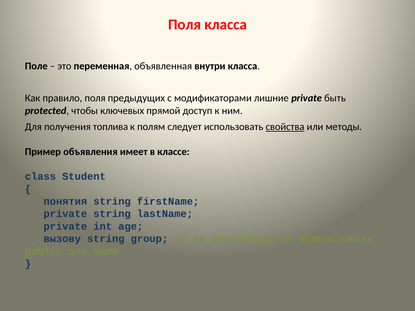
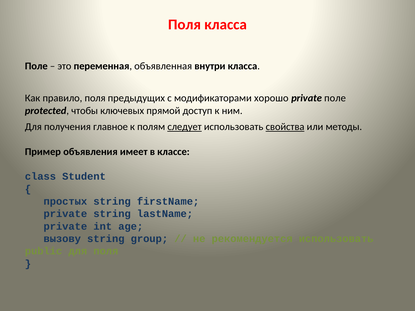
лишние: лишние -> хорошо
private быть: быть -> поле
топлива: топлива -> главное
следует underline: none -> present
понятия: понятия -> простых
